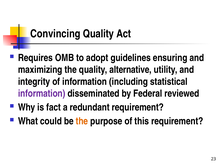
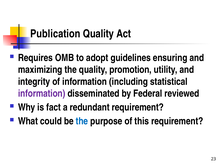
Convincing: Convincing -> Publication
alternative: alternative -> promotion
the at (82, 121) colour: orange -> blue
